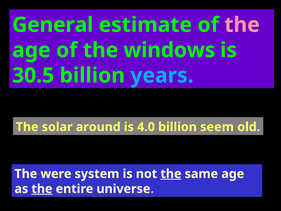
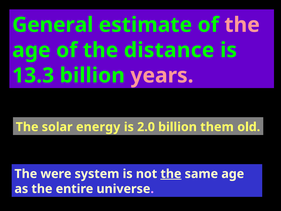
windows: windows -> distance
30.5: 30.5 -> 13.3
years colour: light blue -> pink
around: around -> energy
4.0: 4.0 -> 2.0
seem: seem -> them
the at (42, 189) underline: present -> none
